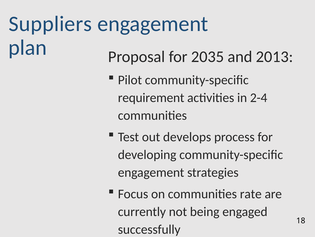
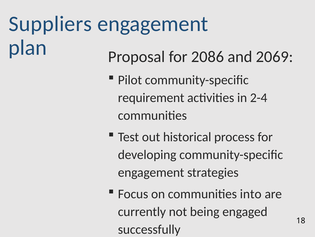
2035: 2035 -> 2086
2013: 2013 -> 2069
develops: develops -> historical
rate: rate -> into
